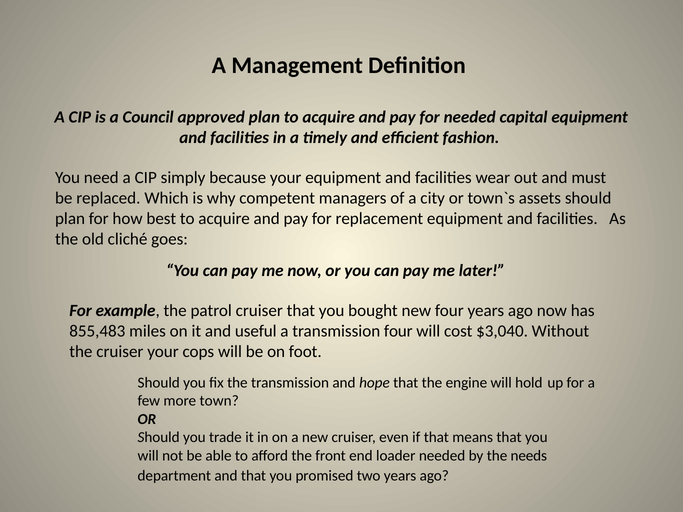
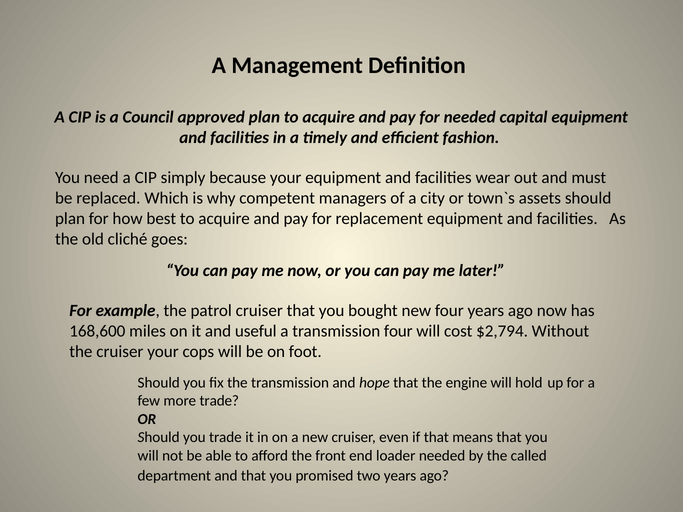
855,483: 855,483 -> 168,600
$3,040: $3,040 -> $2,794
more town: town -> trade
needs: needs -> called
